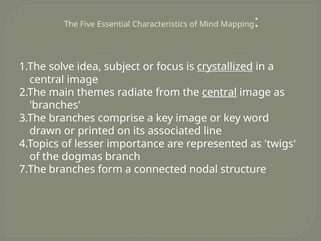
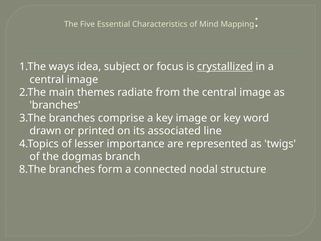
solve: solve -> ways
central at (219, 92) underline: present -> none
7.The: 7.The -> 8.The
